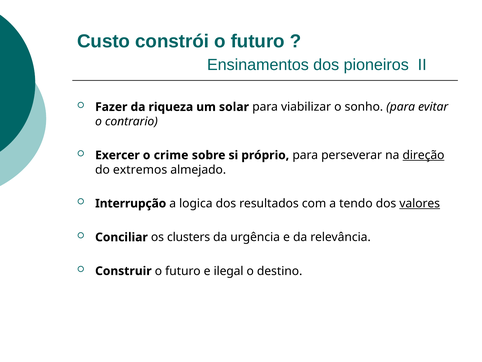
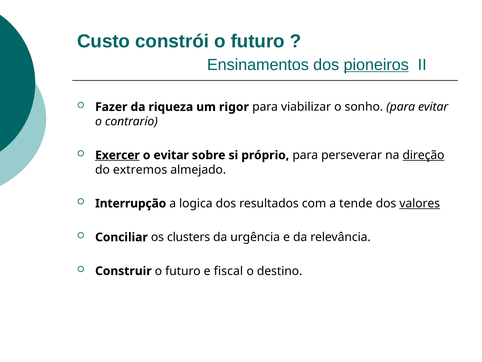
pioneiros underline: none -> present
solar: solar -> rigor
Exercer underline: none -> present
o crime: crime -> evitar
tendo: tendo -> tende
ilegal: ilegal -> fiscal
